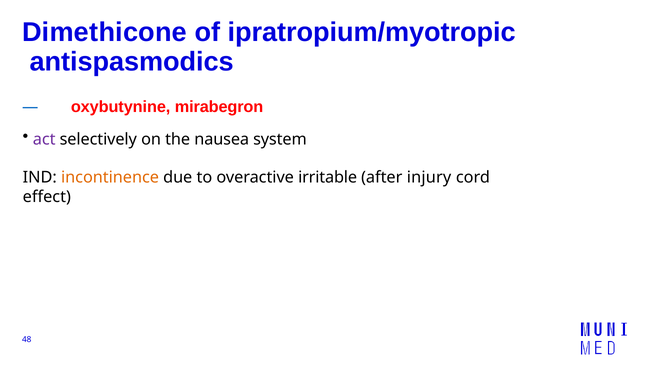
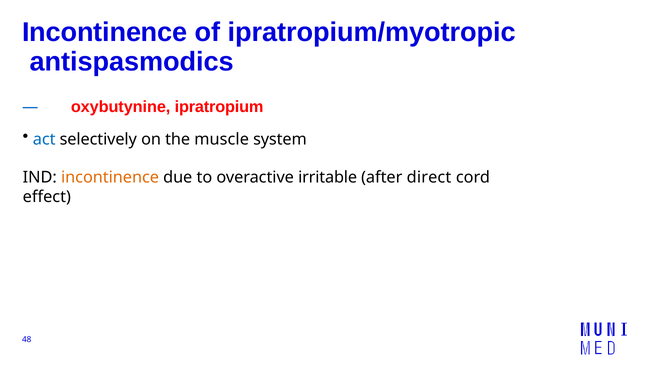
Dimethicone at (105, 33): Dimethicone -> Incontinence
mirabegron: mirabegron -> ipratropium
act colour: purple -> blue
nausea: nausea -> muscle
injury: injury -> direct
